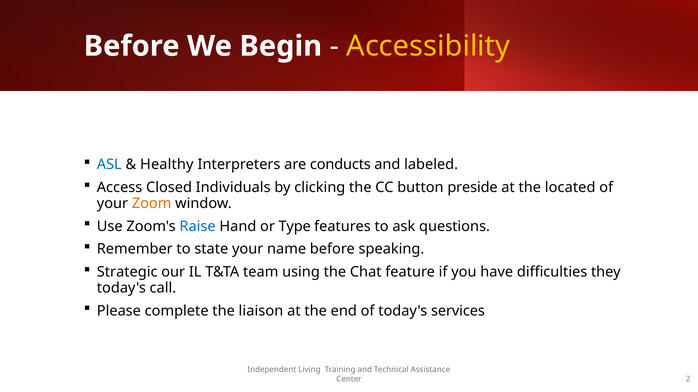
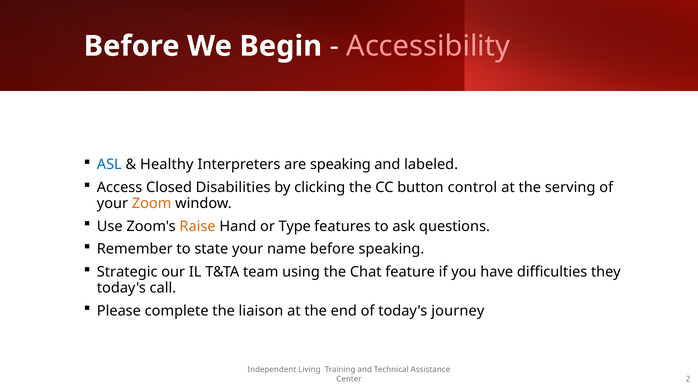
Accessibility colour: yellow -> pink
are conducts: conducts -> speaking
Individuals: Individuals -> Disabilities
preside: preside -> control
located: located -> serving
Raise colour: blue -> orange
services: services -> journey
